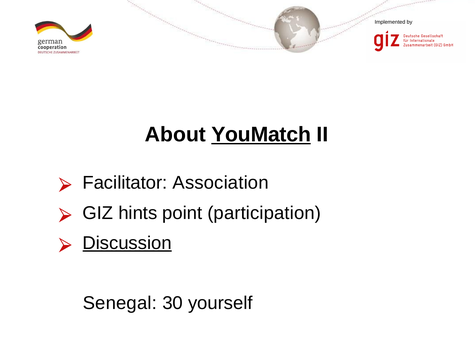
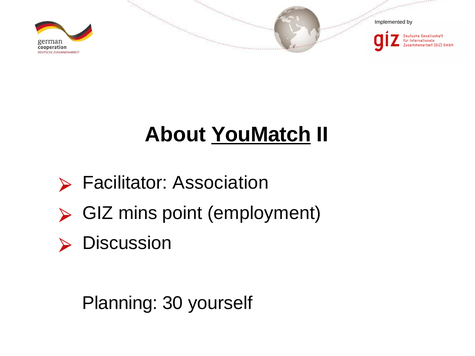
hints: hints -> mins
participation: participation -> employment
Discussion underline: present -> none
Senegal: Senegal -> Planning
